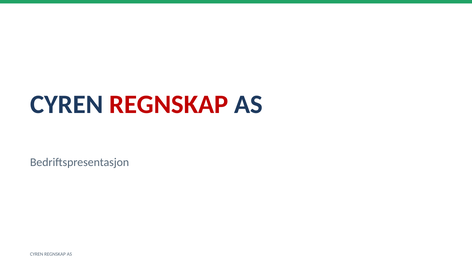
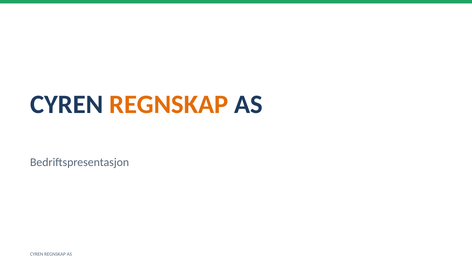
REGNSKAP at (169, 105) colour: red -> orange
